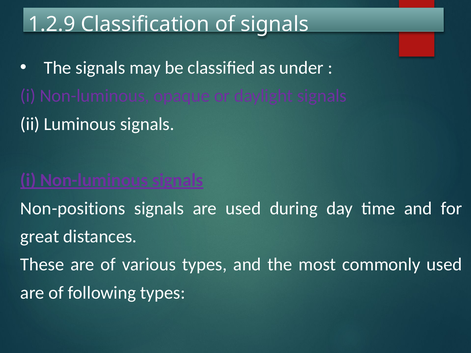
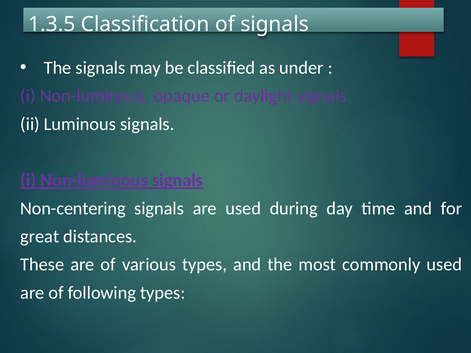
1.2.9: 1.2.9 -> 1.3.5
Non-positions: Non-positions -> Non-centering
